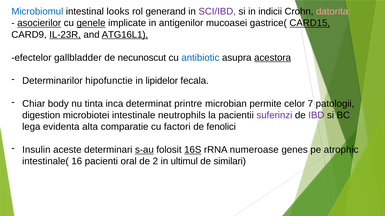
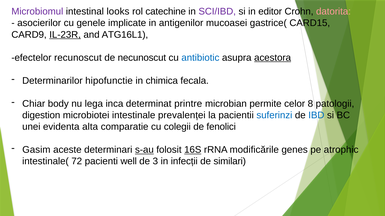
Microbiomul colour: blue -> purple
generand: generand -> catechine
indicii: indicii -> editor
asocierilor underline: present -> none
genele underline: present -> none
CARD15 underline: present -> none
ATG16L1 underline: present -> none
gallbladder: gallbladder -> recunoscut
lipidelor: lipidelor -> chimica
tinta: tinta -> lega
7: 7 -> 8
neutrophils: neutrophils -> prevalenței
suferinzi colour: purple -> blue
IBD colour: purple -> blue
lega: lega -> unei
factori: factori -> colegii
Insulin: Insulin -> Gasim
numeroase: numeroase -> modificările
16: 16 -> 72
oral: oral -> well
2: 2 -> 3
ultimul: ultimul -> infecții
